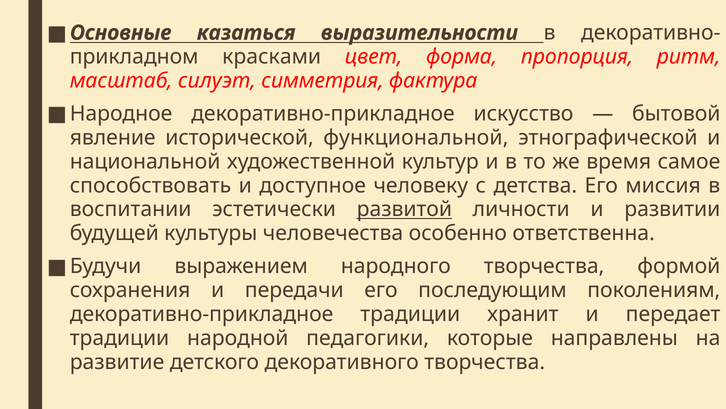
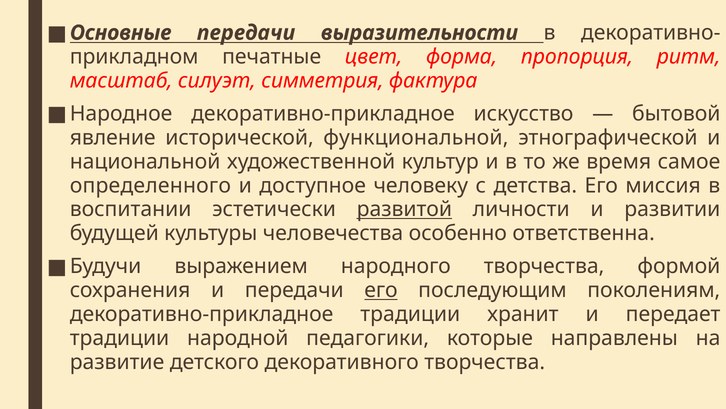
Основные казаться: казаться -> передачи
красками: красками -> печатные
способствовать: способствовать -> определенного
его at (381, 290) underline: none -> present
